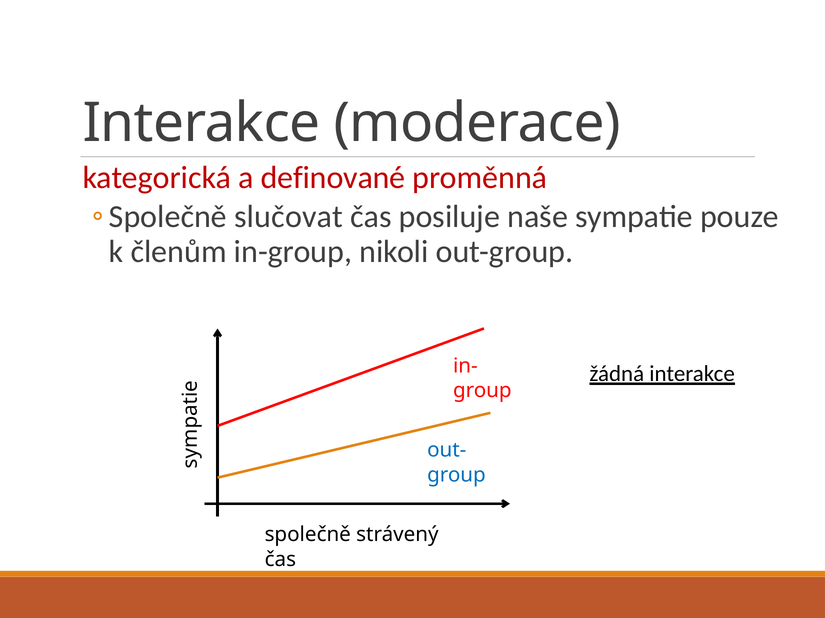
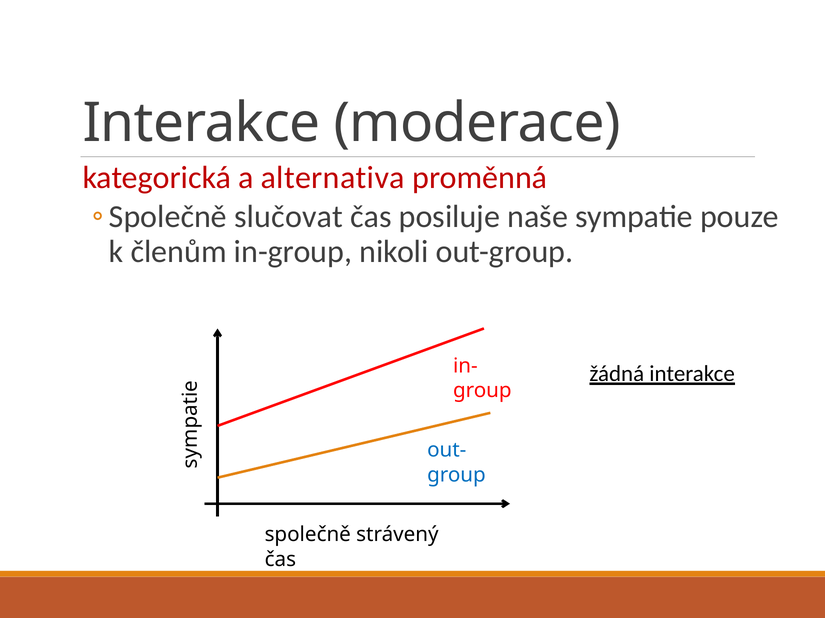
definované: definované -> alternativa
